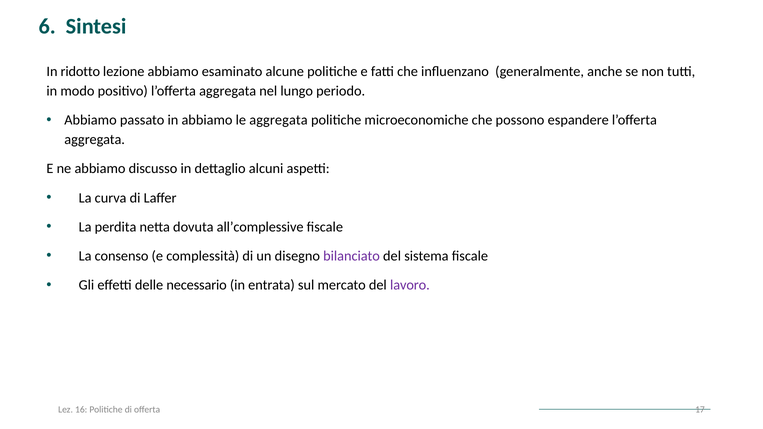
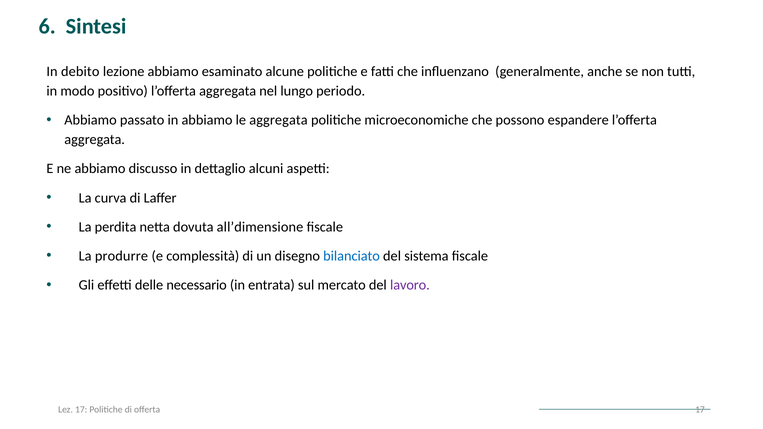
ridotto: ridotto -> debito
all’complessive: all’complessive -> all’dimensione
consenso: consenso -> produrre
bilanciato colour: purple -> blue
Lez 16: 16 -> 17
